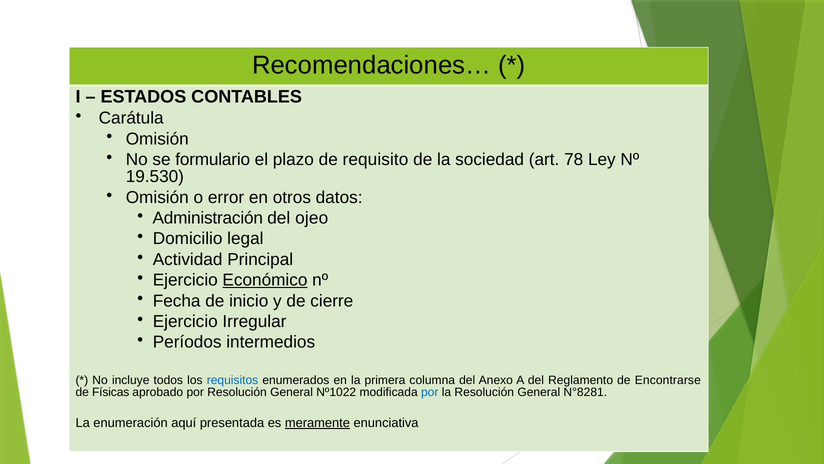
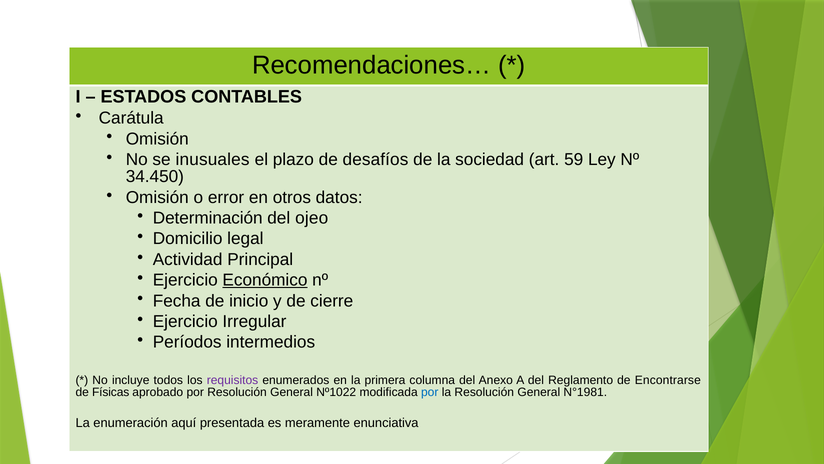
formulario: formulario -> inusuales
requisito: requisito -> desafíos
78: 78 -> 59
19.530: 19.530 -> 34.450
Administración: Administración -> Determinación
requisitos colour: blue -> purple
N°8281: N°8281 -> N°1981
meramente underline: present -> none
